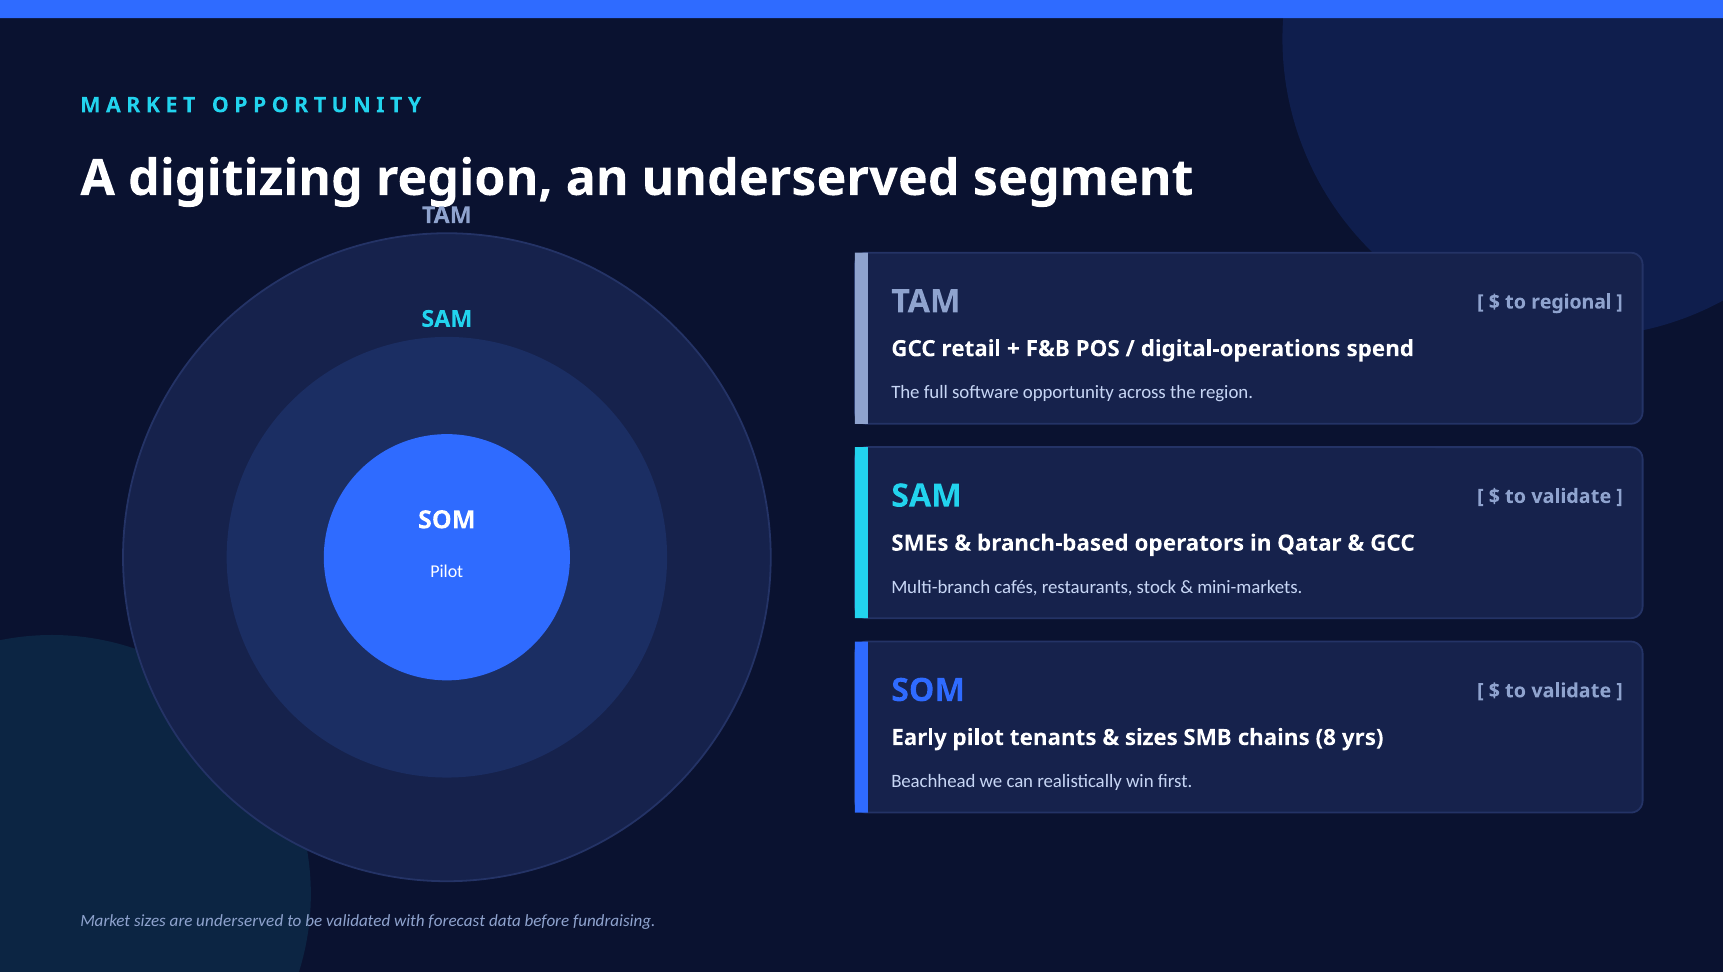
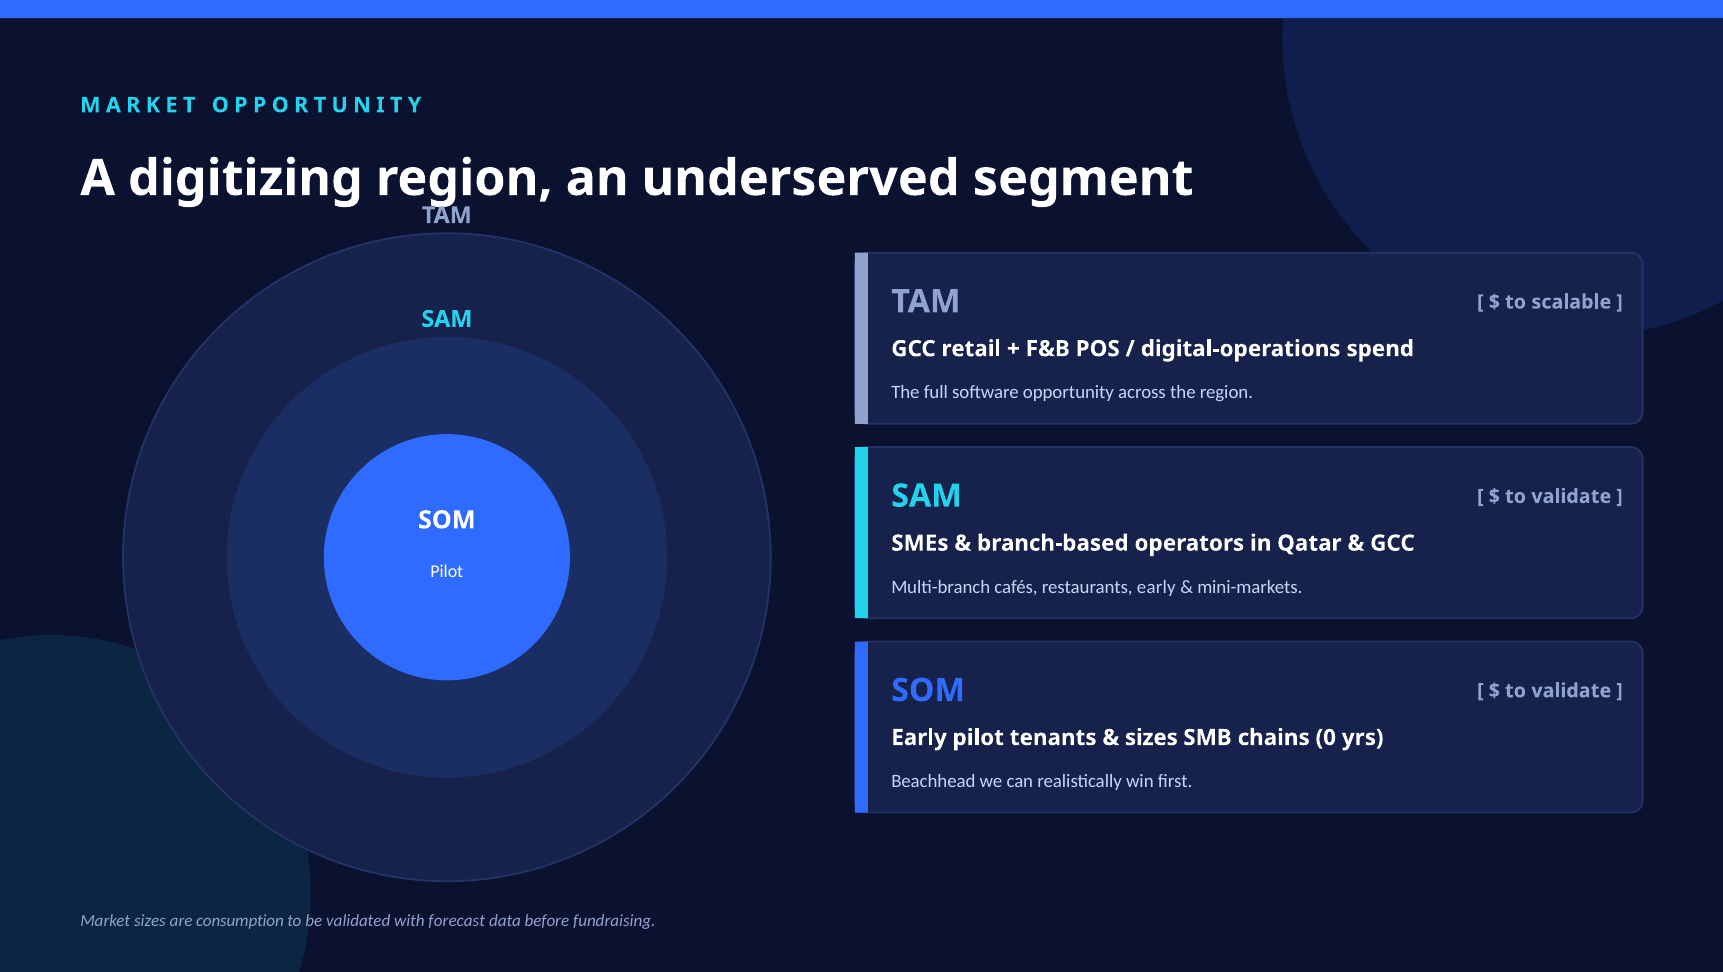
regional: regional -> scalable
restaurants stock: stock -> early
8: 8 -> 0
are underserved: underserved -> consumption
